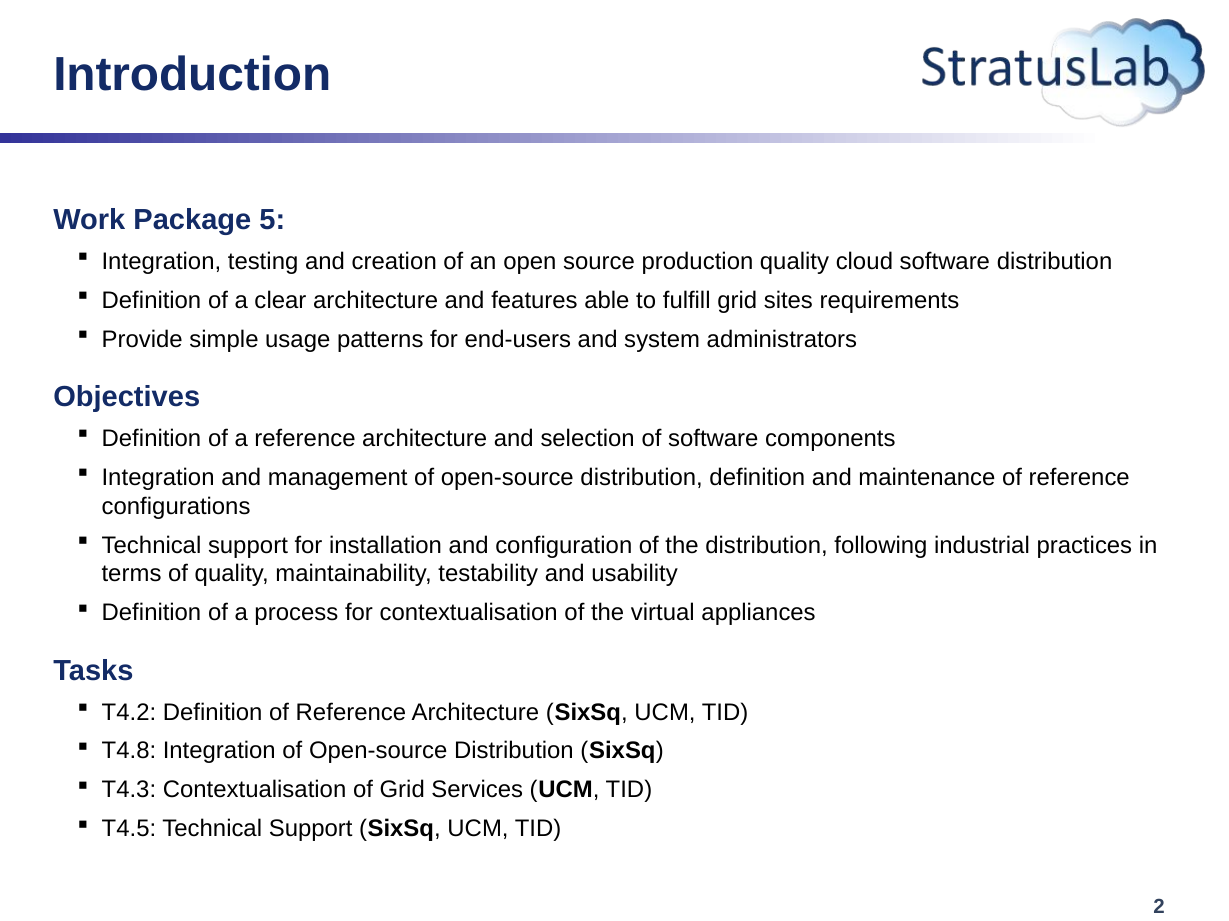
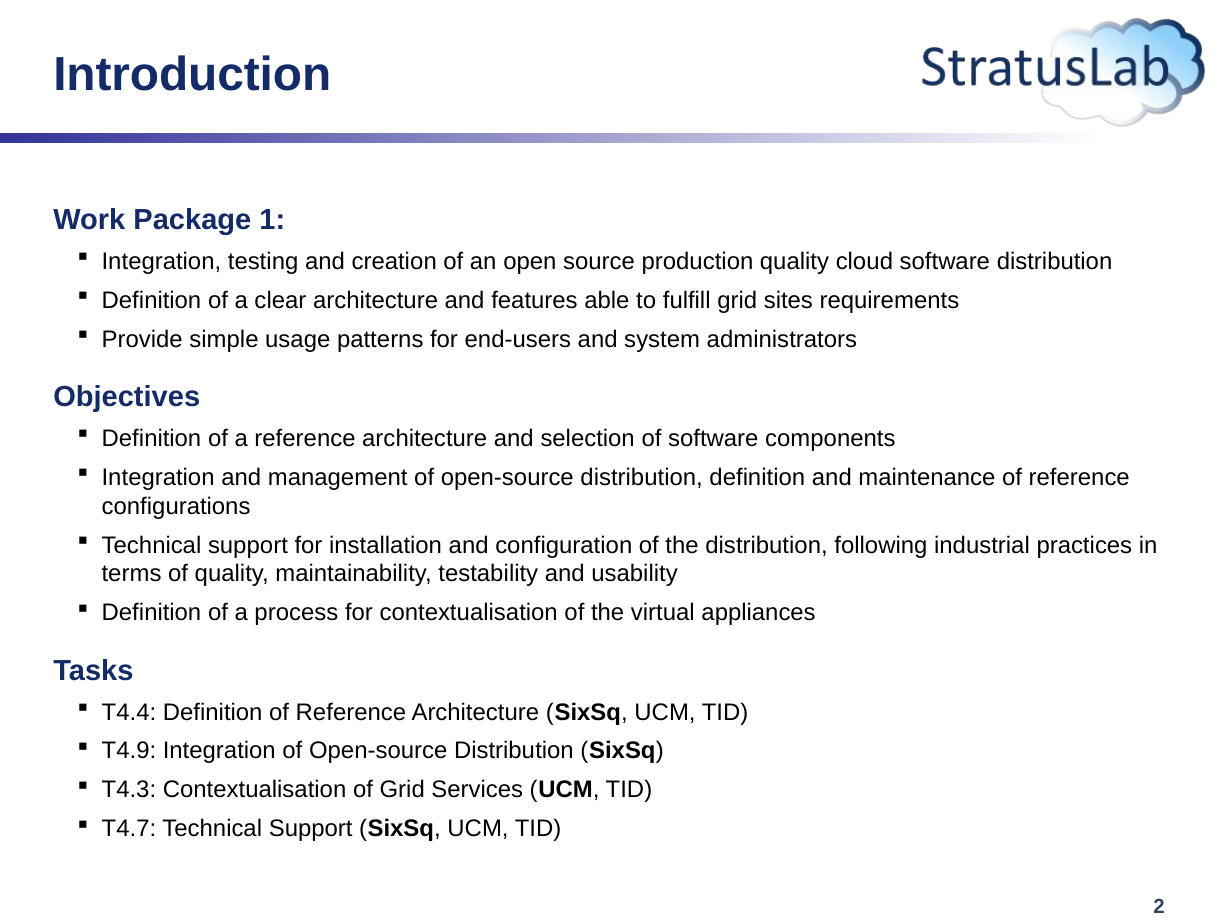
5: 5 -> 1
T4.2: T4.2 -> T4.4
T4.8: T4.8 -> T4.9
T4.5: T4.5 -> T4.7
